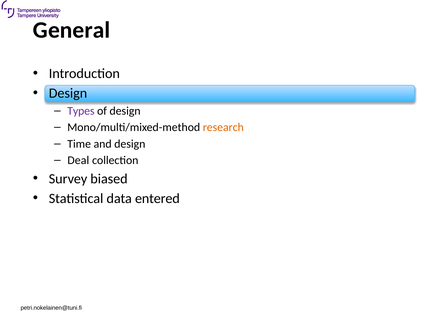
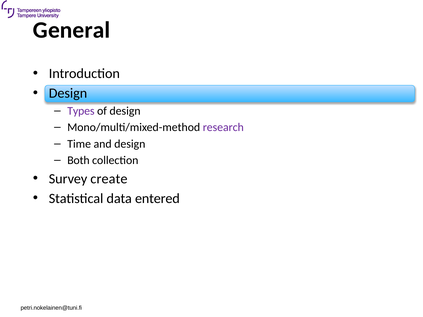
research colour: orange -> purple
Deal: Deal -> Both
biased: biased -> create
